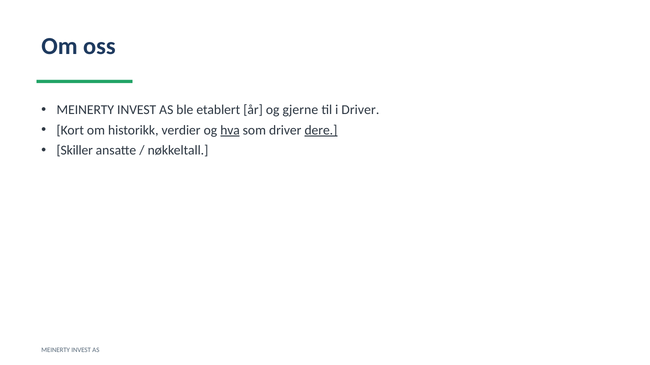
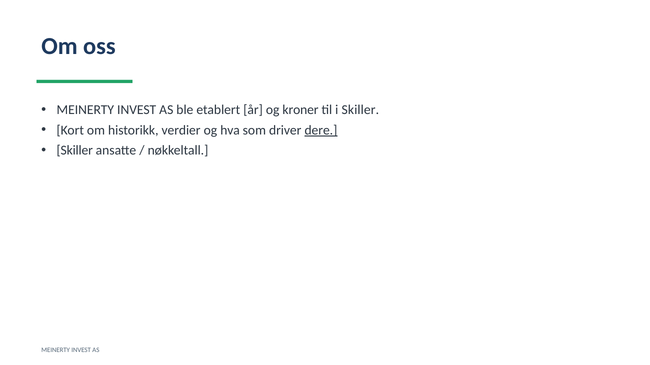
gjerne: gjerne -> kroner
i Driver: Driver -> Skiller
hva underline: present -> none
